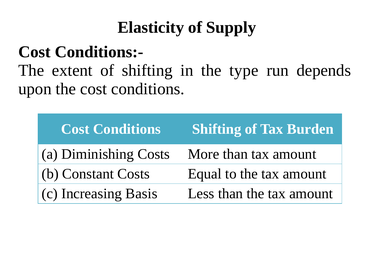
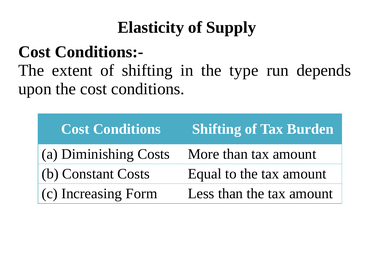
Basis: Basis -> Form
